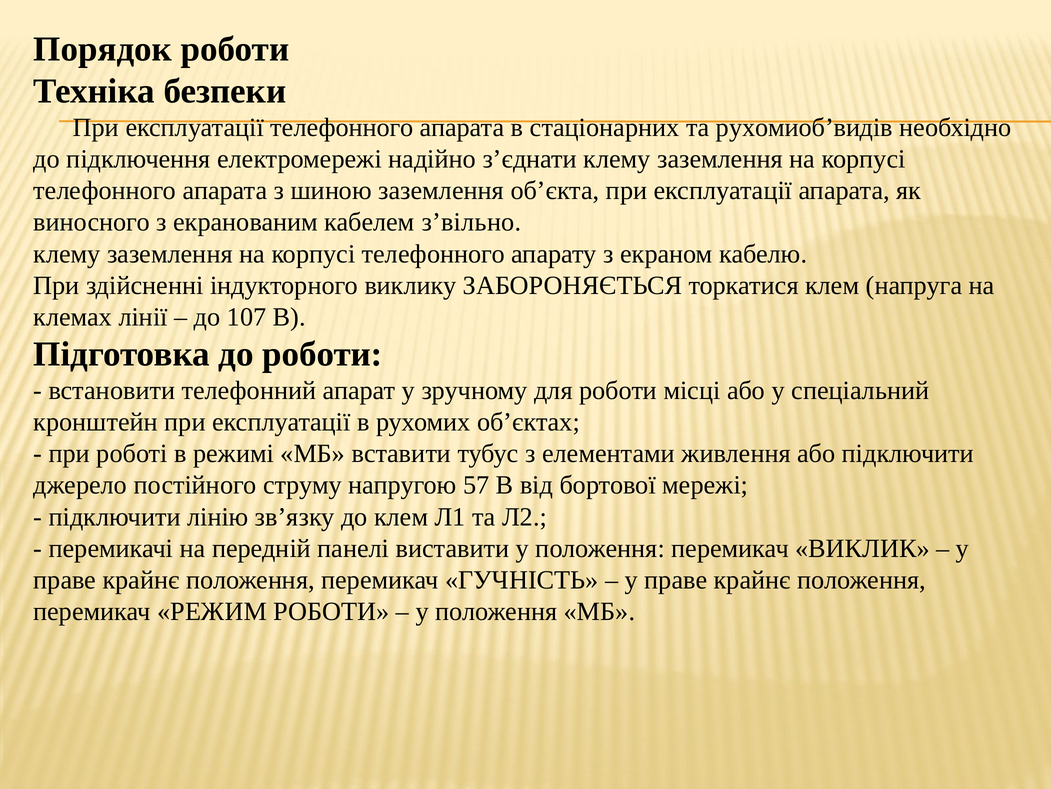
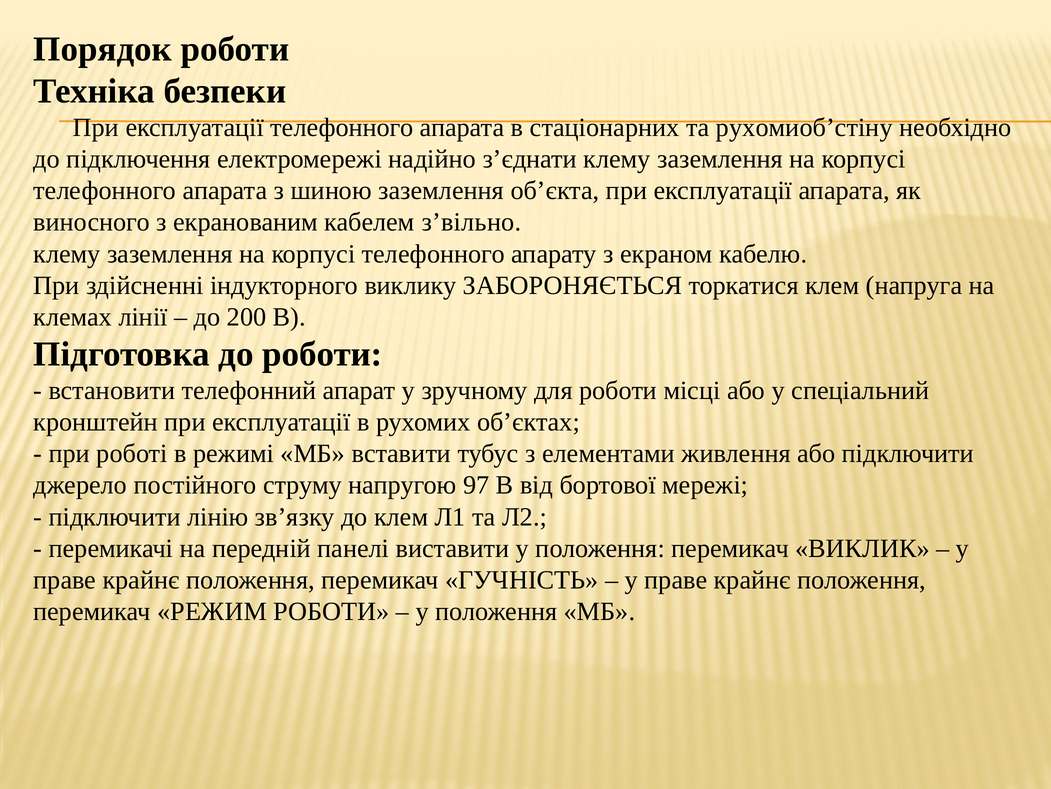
рухомиоб’видів: рухомиоб’видів -> рухомиоб’стіну
107: 107 -> 200
57: 57 -> 97
